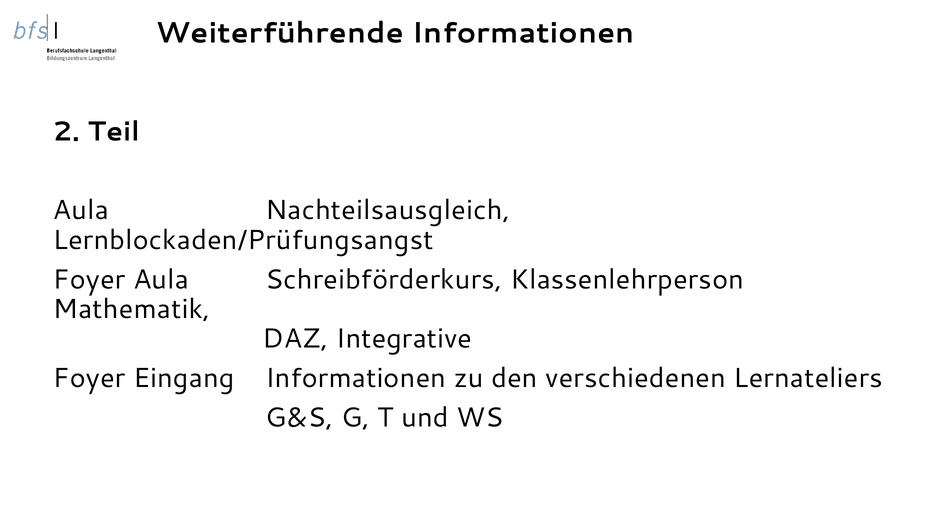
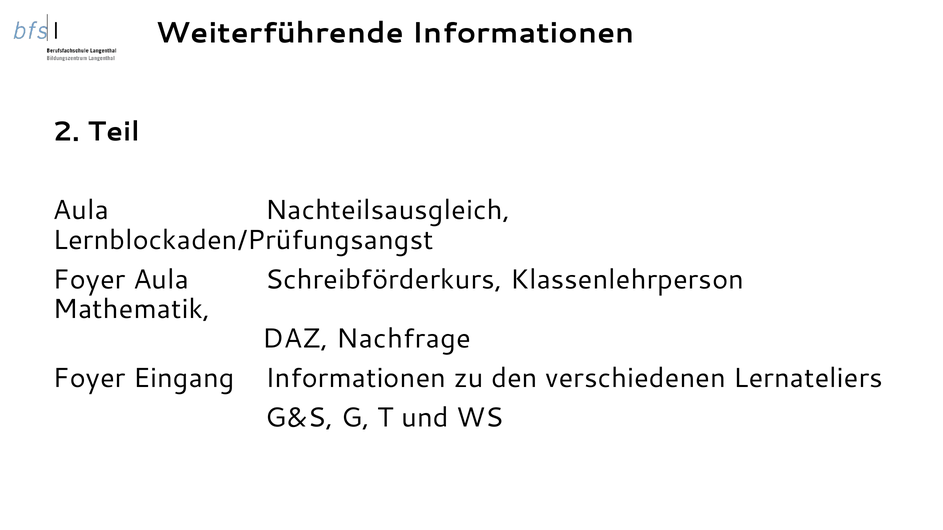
Integrative: Integrative -> Nachfrage
